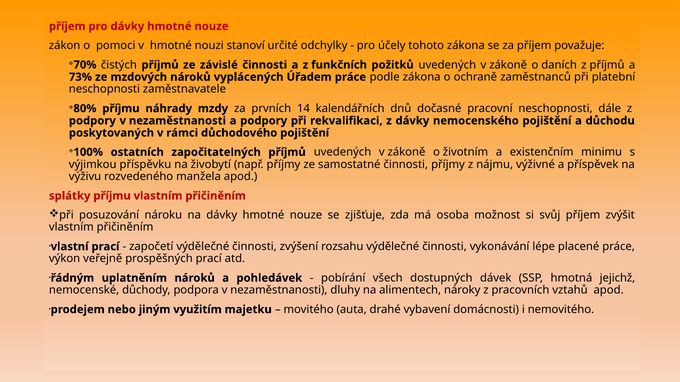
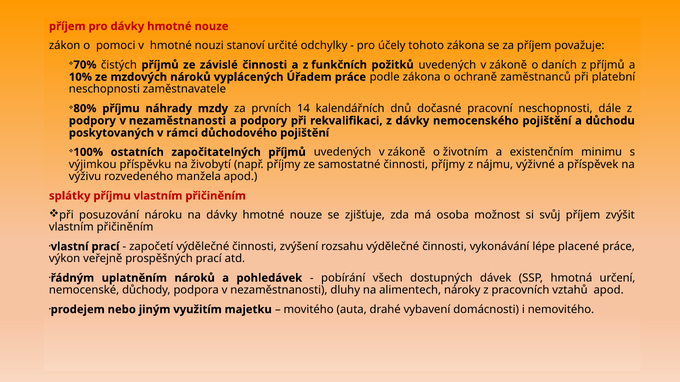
73%: 73% -> 10%
jejichž: jejichž -> určení
